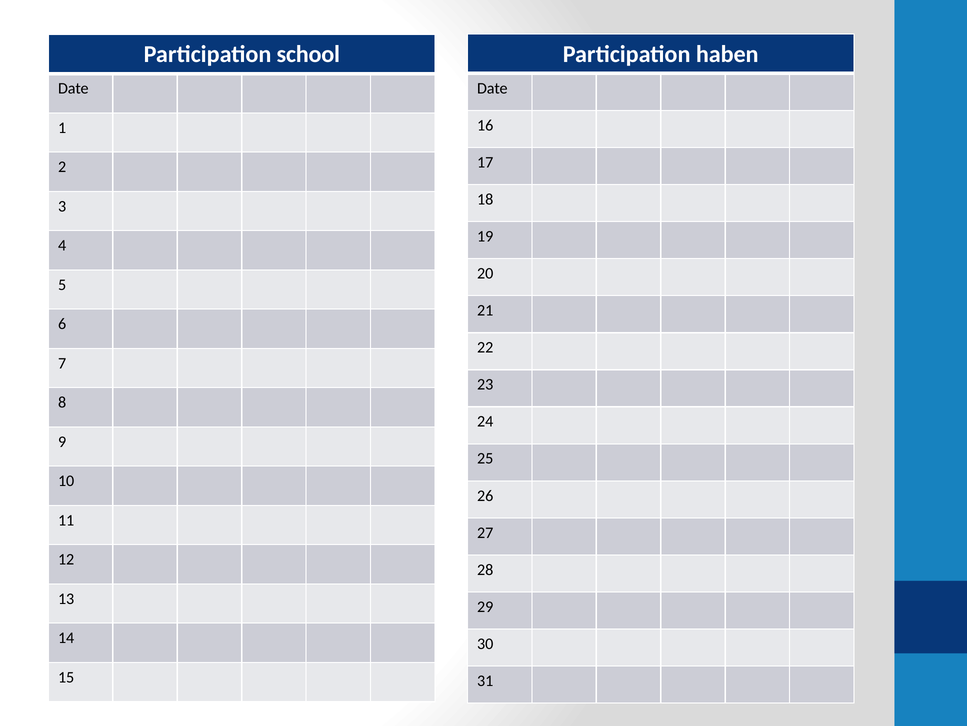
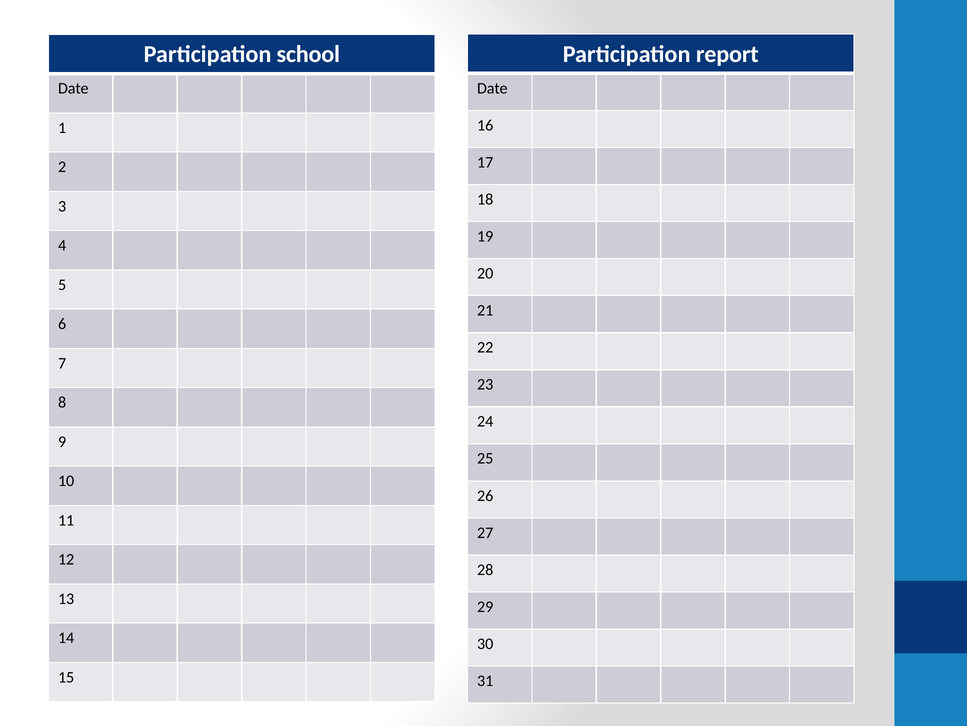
haben: haben -> report
